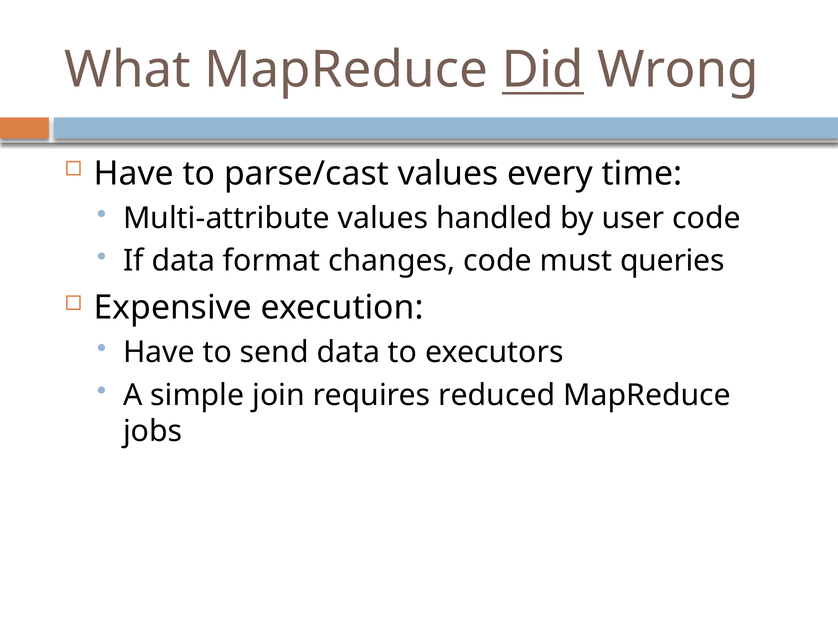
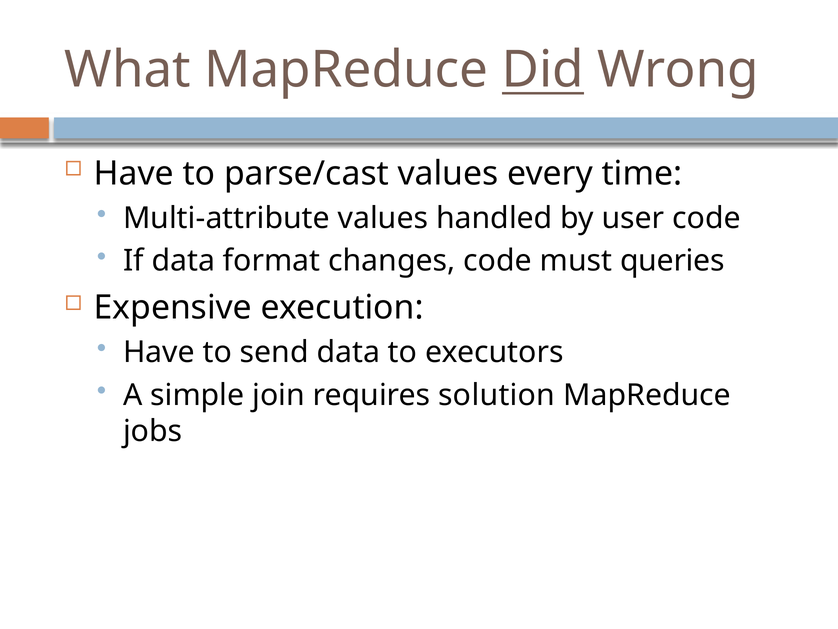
reduced: reduced -> solution
